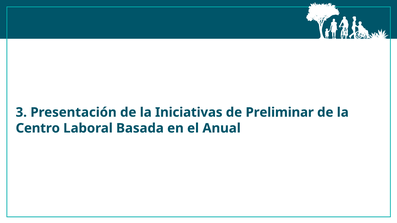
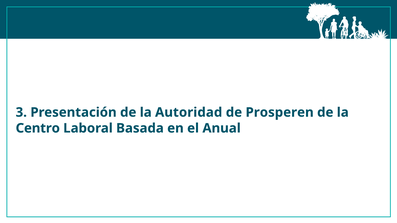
Iniciativas: Iniciativas -> Autoridad
Preliminar: Preliminar -> Prosperen
